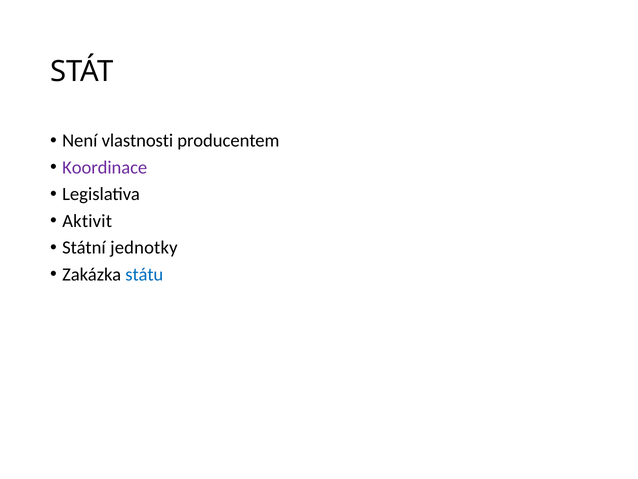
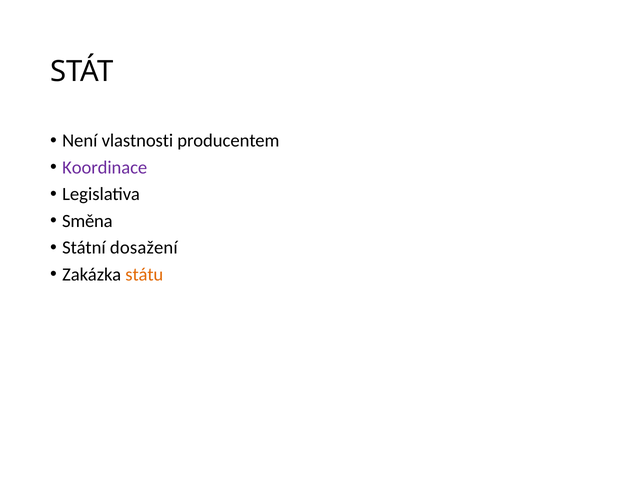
Aktivit: Aktivit -> Směna
jednotky: jednotky -> dosažení
státu colour: blue -> orange
